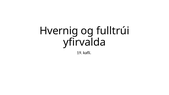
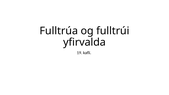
Hvernig: Hvernig -> Fulltrúa
